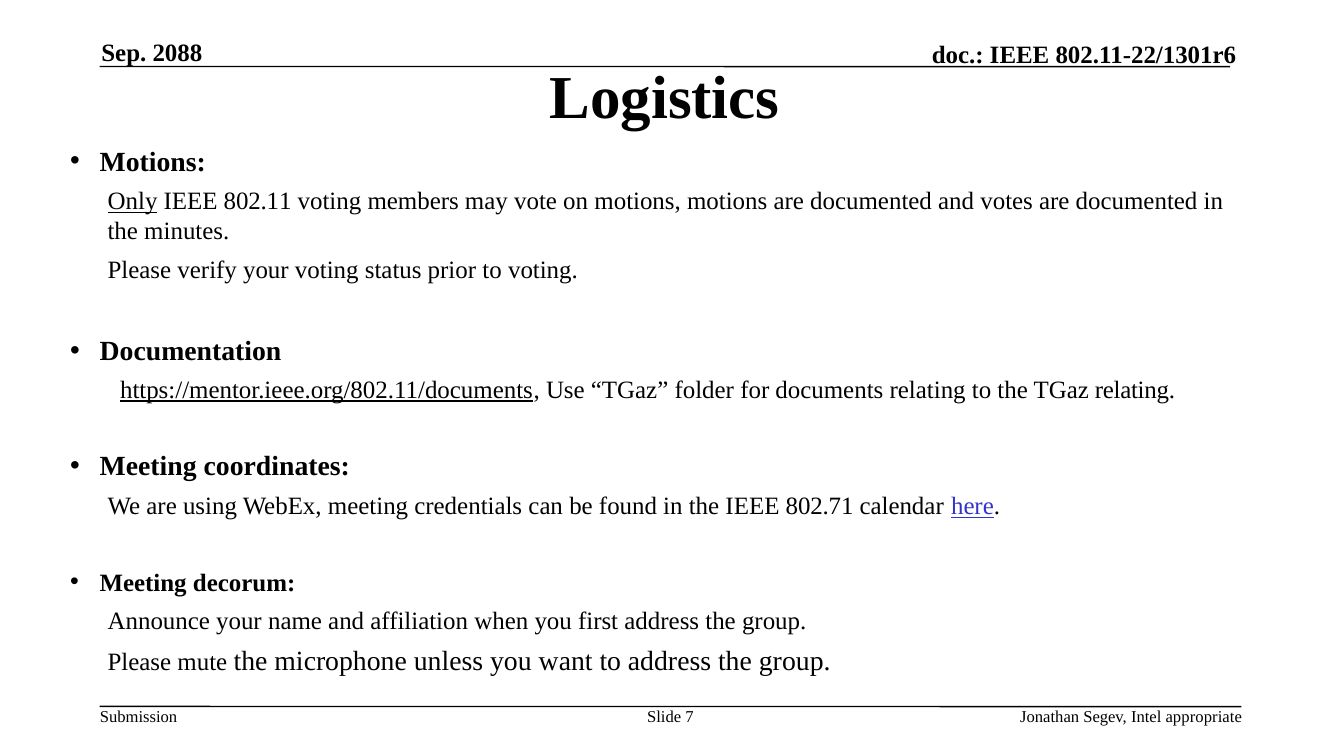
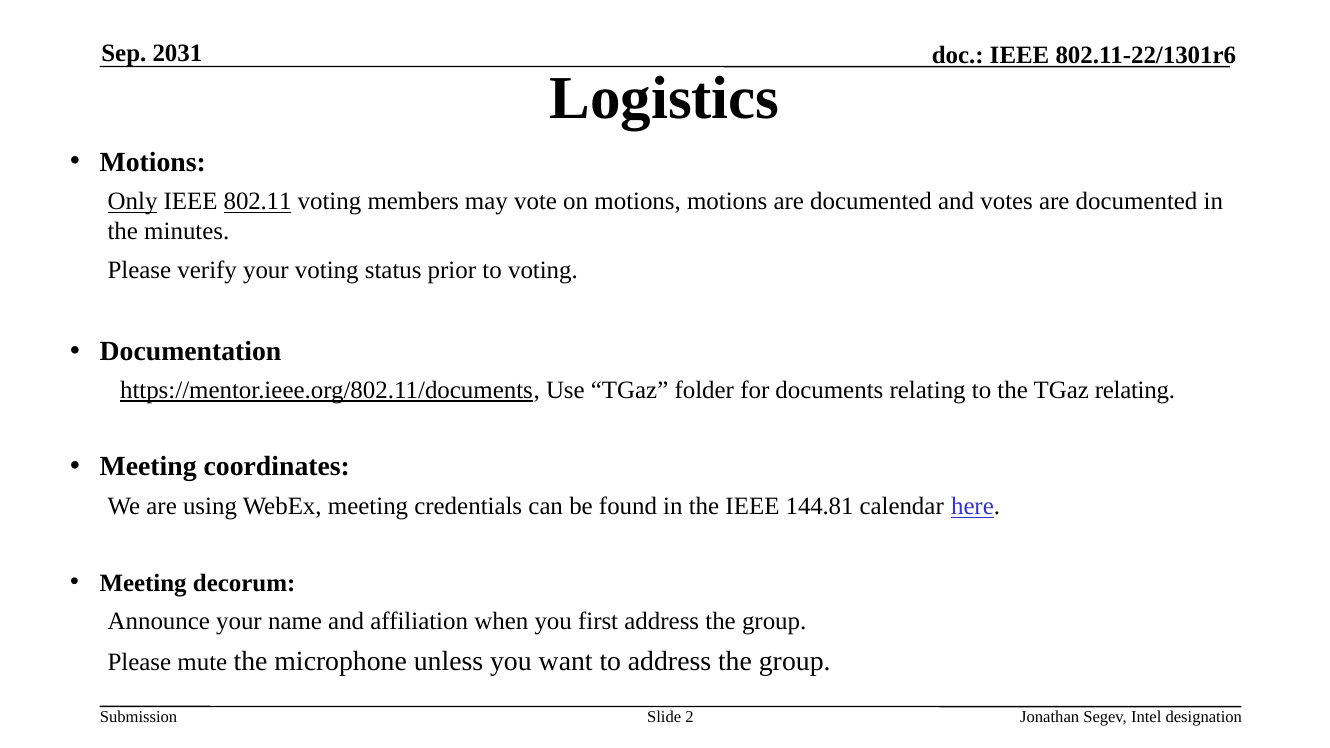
2088: 2088 -> 2031
802.11 underline: none -> present
802.71: 802.71 -> 144.81
7: 7 -> 2
appropriate: appropriate -> designation
